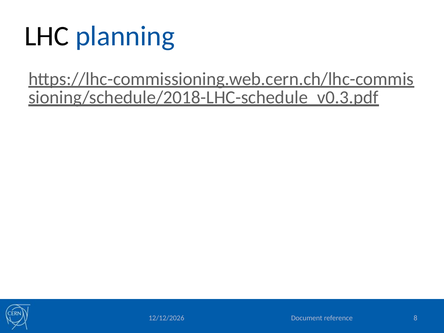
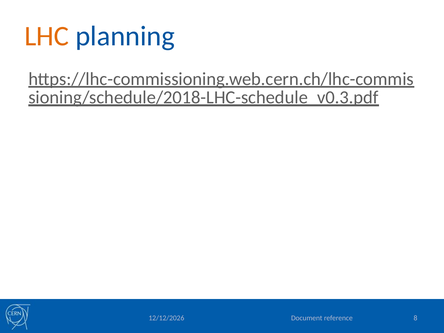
LHC colour: black -> orange
